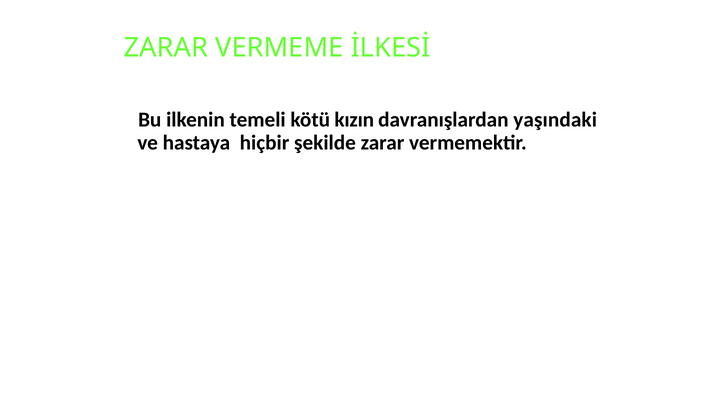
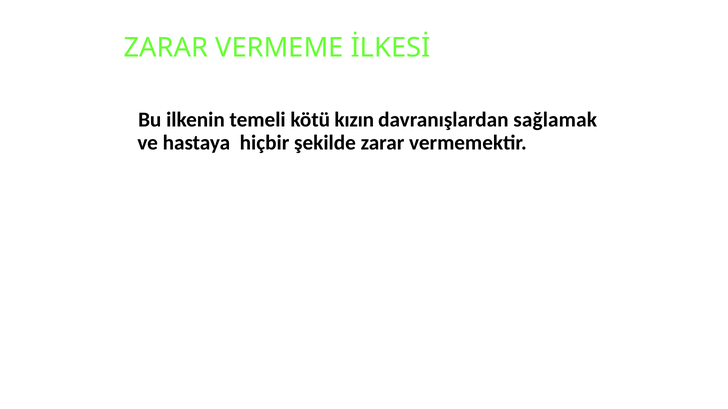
yaşındaki: yaşındaki -> sağlamak
